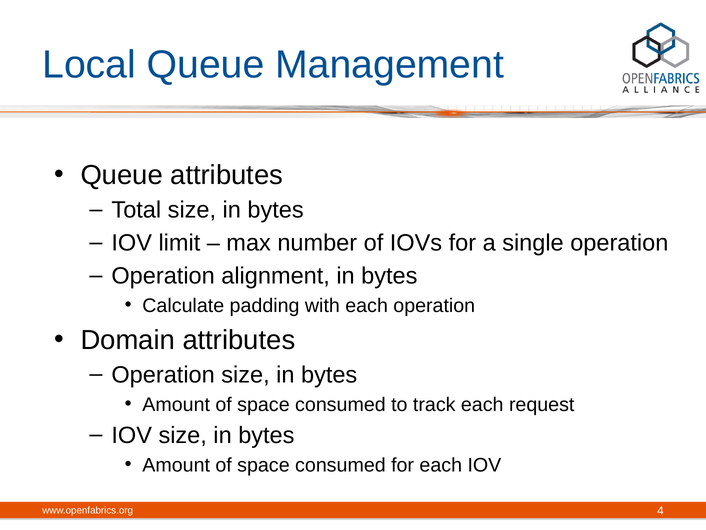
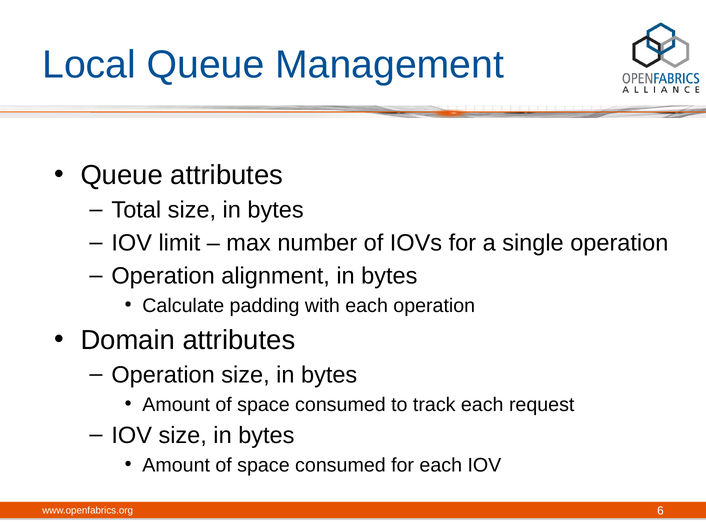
4: 4 -> 6
